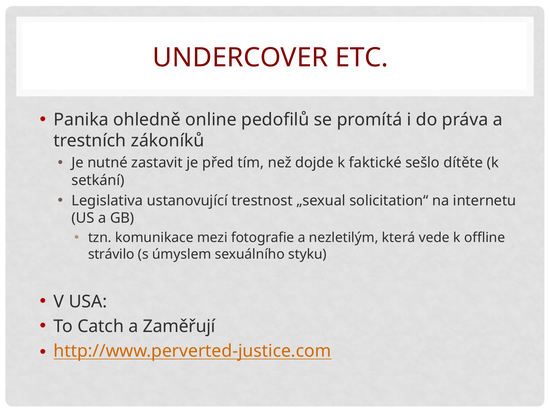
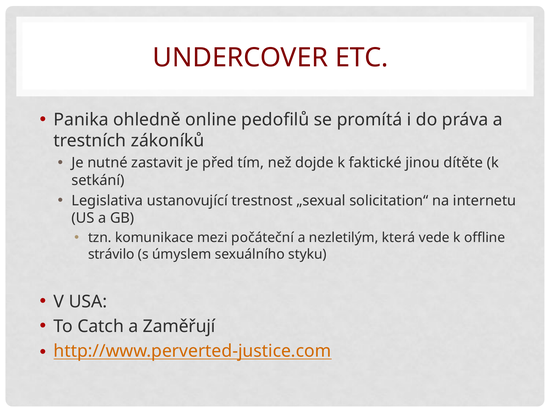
sešlo: sešlo -> jinou
fotografie: fotografie -> počáteční
